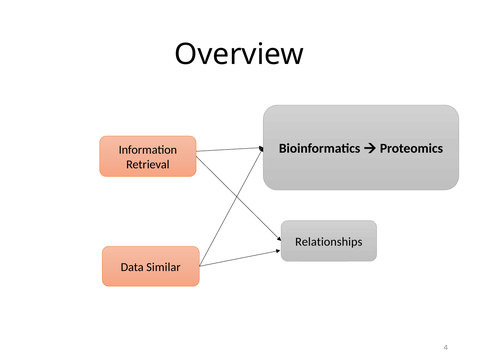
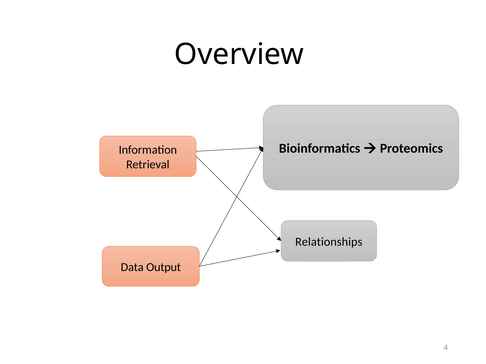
Similar: Similar -> Output
